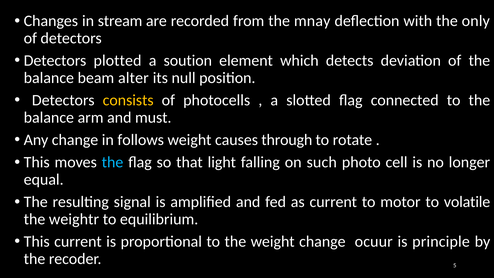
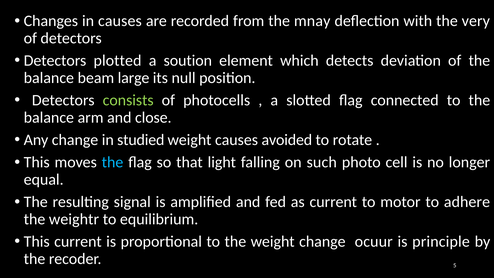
in stream: stream -> causes
only: only -> very
alter: alter -> large
consists colour: yellow -> light green
must: must -> close
follows: follows -> studied
through: through -> avoided
volatile: volatile -> adhere
